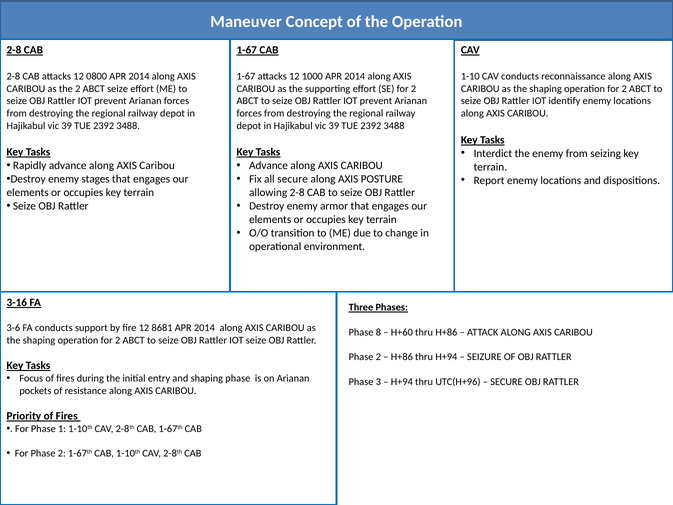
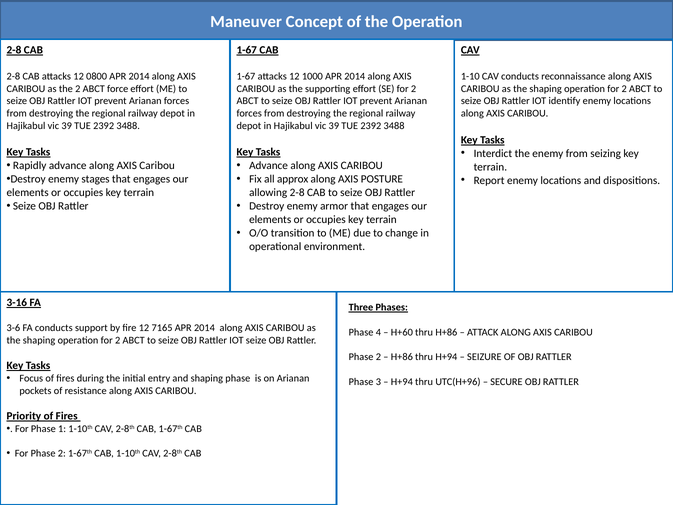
ABCT seize: seize -> force
all secure: secure -> approx
8681: 8681 -> 7165
8: 8 -> 4
